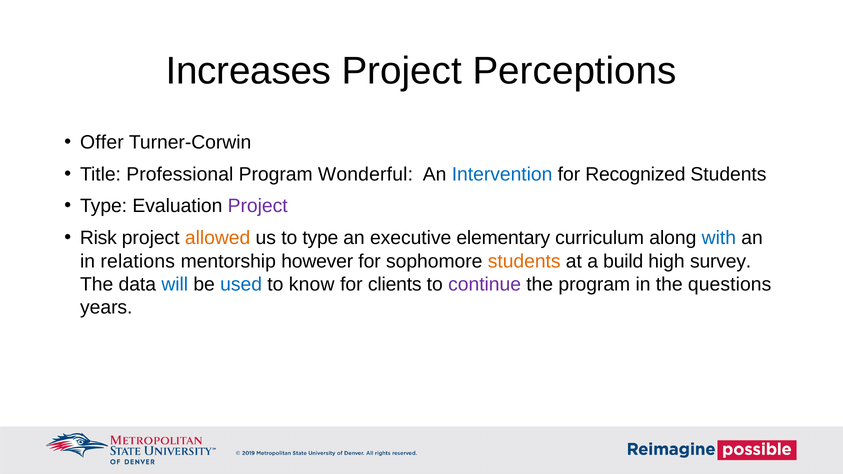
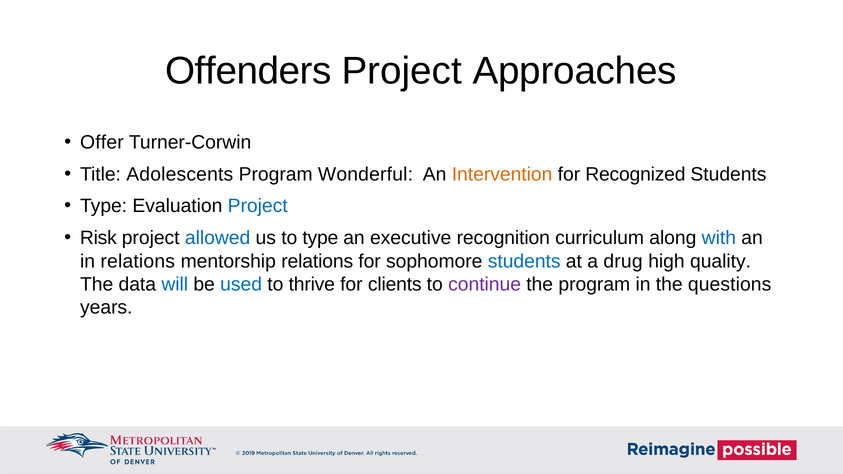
Increases: Increases -> Offenders
Perceptions: Perceptions -> Approaches
Professional: Professional -> Adolescents
Intervention colour: blue -> orange
Project at (258, 206) colour: purple -> blue
allowed colour: orange -> blue
elementary: elementary -> recognition
mentorship however: however -> relations
students at (524, 261) colour: orange -> blue
build: build -> drug
survey: survey -> quality
know: know -> thrive
